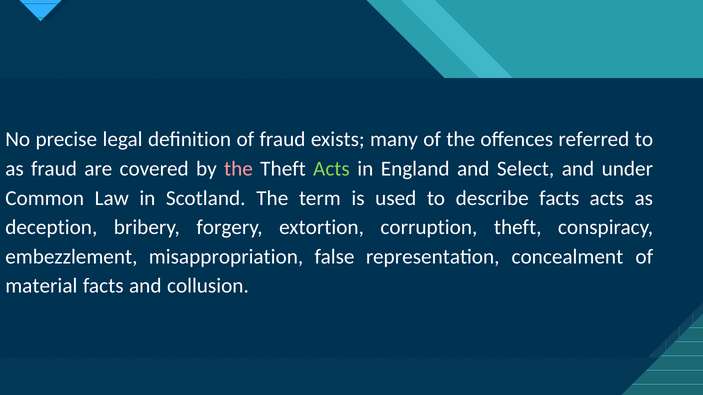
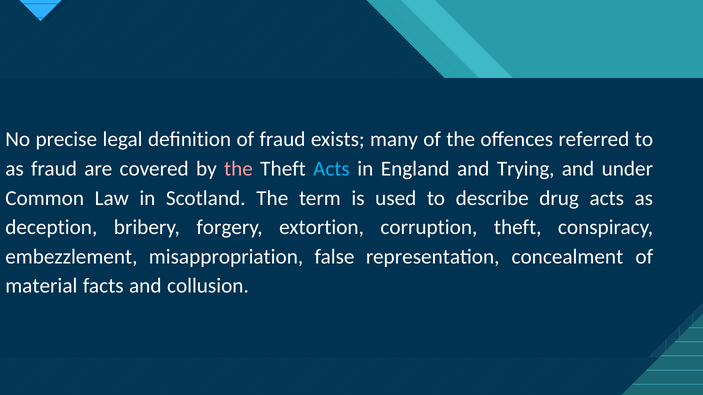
Acts at (331, 169) colour: light green -> light blue
Select: Select -> Trying
describe facts: facts -> drug
